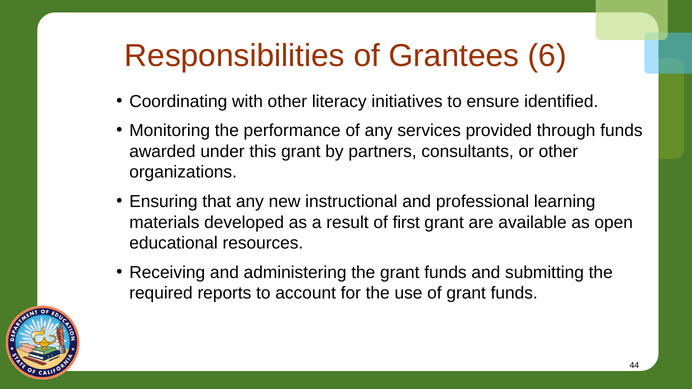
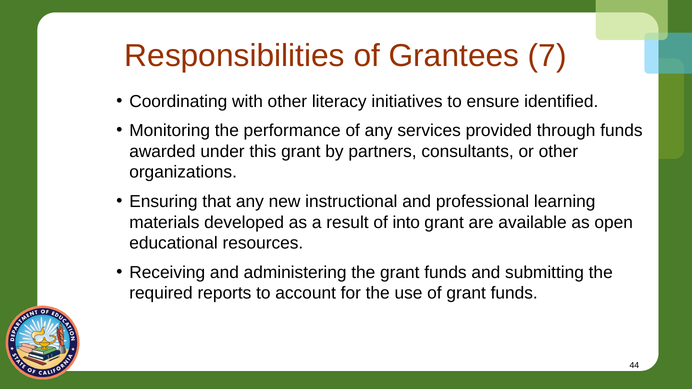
6: 6 -> 7
first: first -> into
